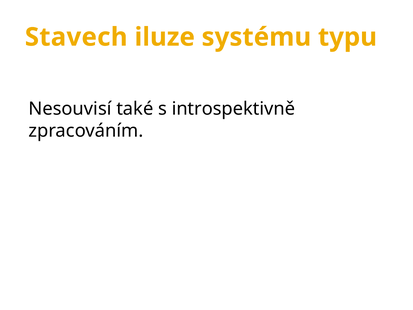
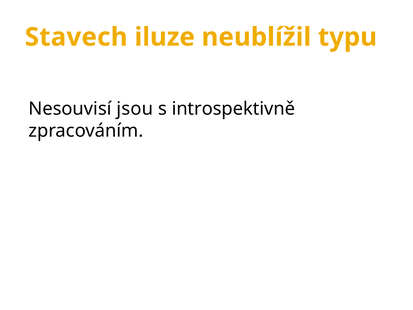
systému: systému -> neublížil
také: také -> jsou
